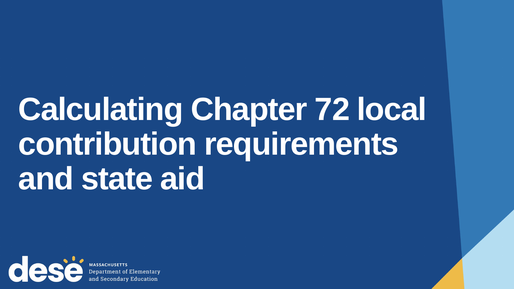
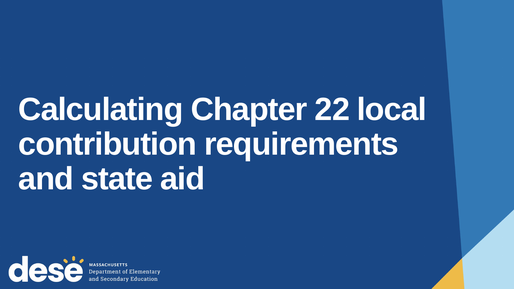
72: 72 -> 22
